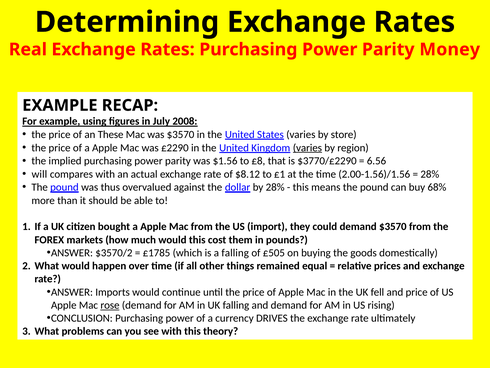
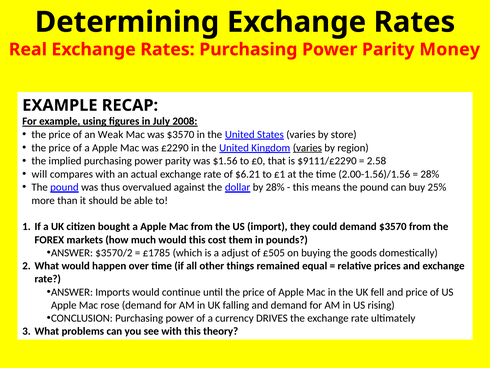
These: These -> Weak
£8: £8 -> £0
$3770/£2290: $3770/£2290 -> $9111/£2290
6.56: 6.56 -> 2.58
$8.12: $8.12 -> $6.21
68%: 68% -> 25%
a falling: falling -> adjust
rose underline: present -> none
